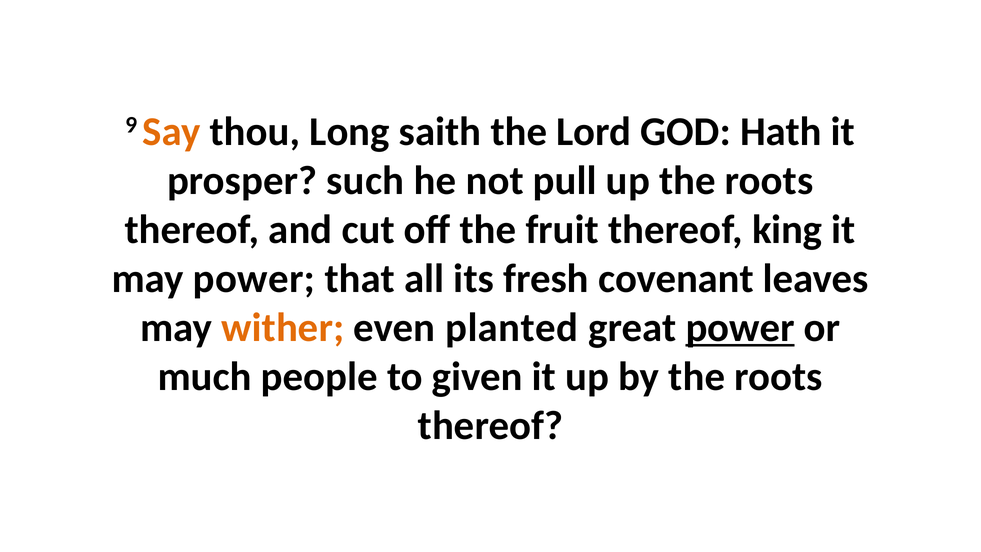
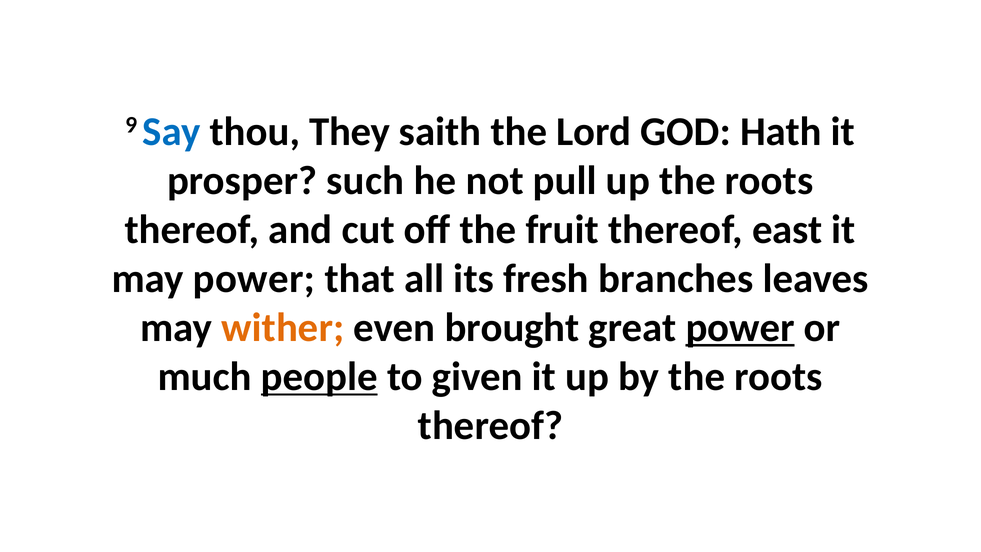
Say colour: orange -> blue
Long: Long -> They
king: king -> east
covenant: covenant -> branches
planted: planted -> brought
people underline: none -> present
